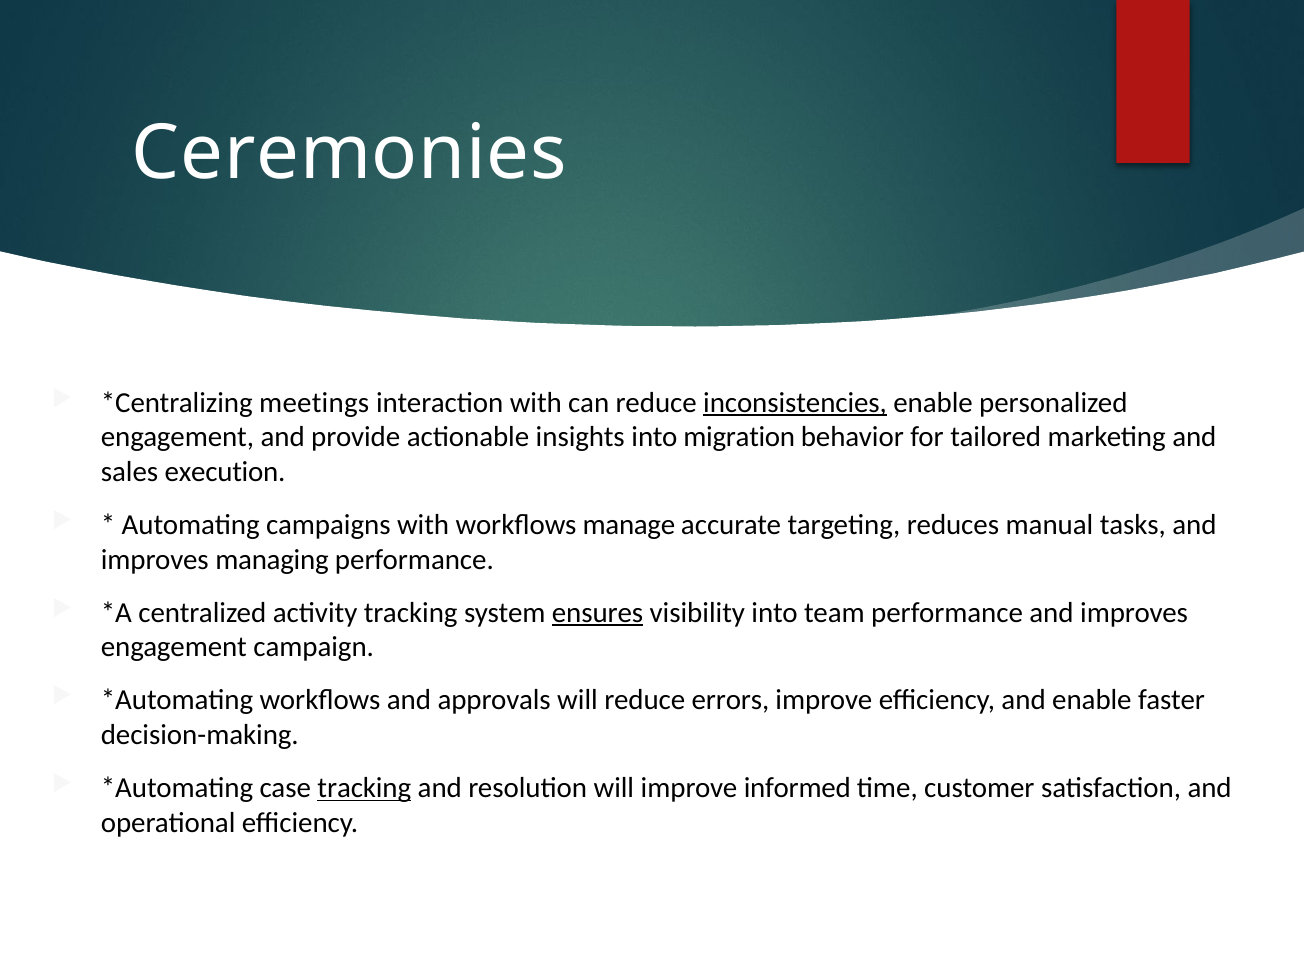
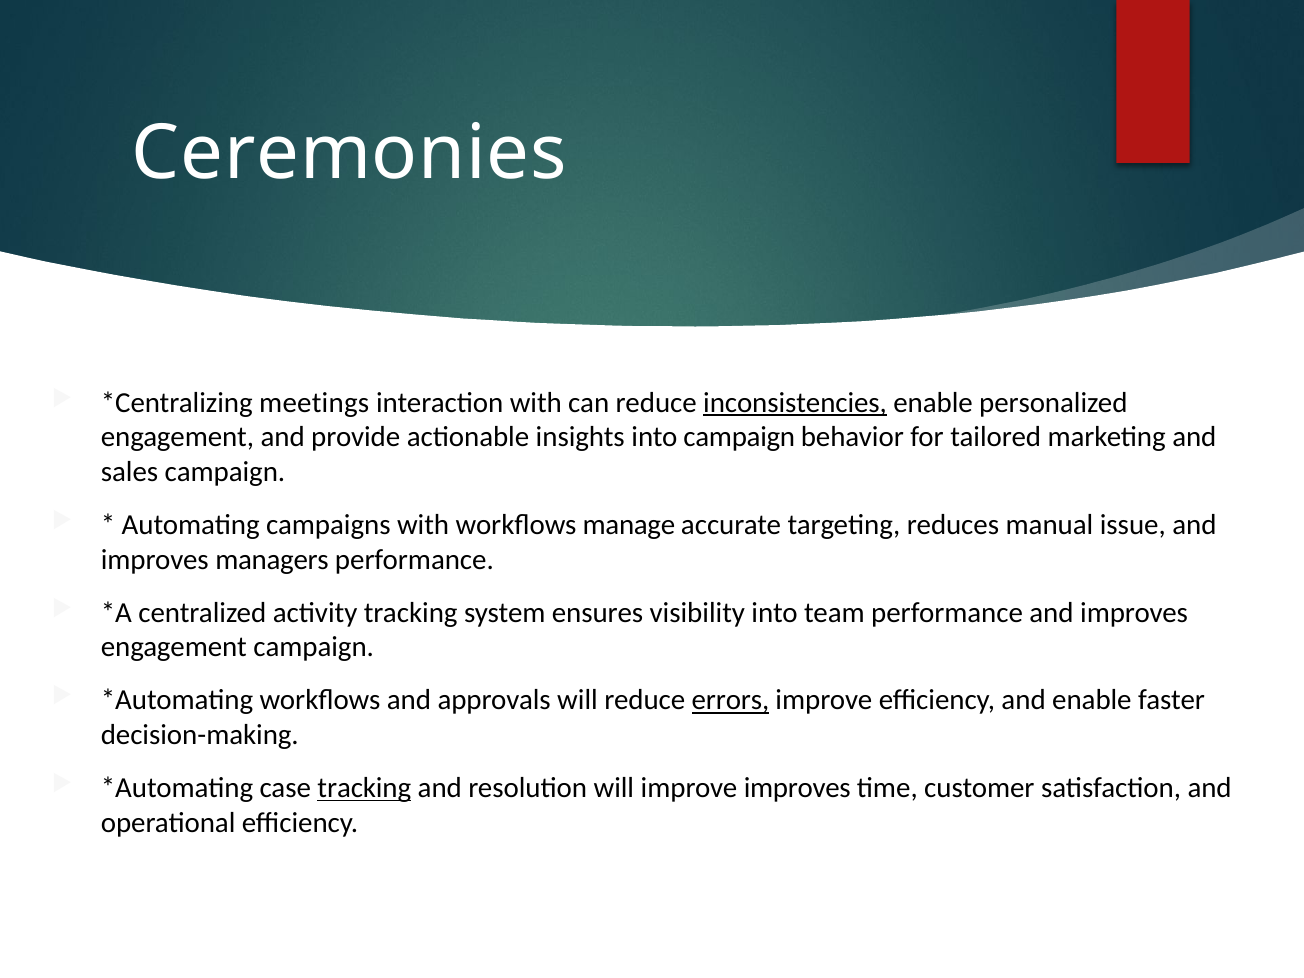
into migration: migration -> campaign
sales execution: execution -> campaign
tasks: tasks -> issue
managing: managing -> managers
ensures underline: present -> none
errors underline: none -> present
improve informed: informed -> improves
